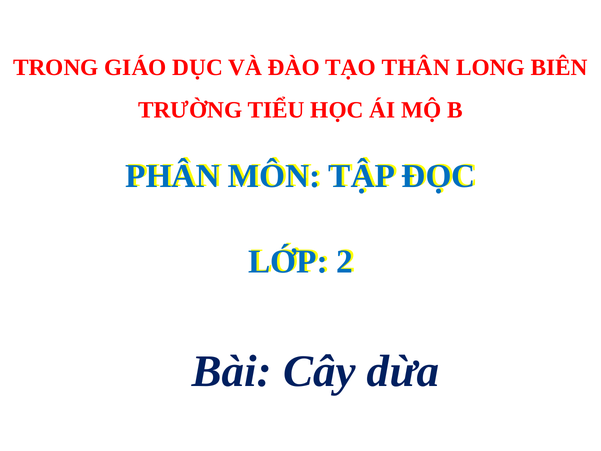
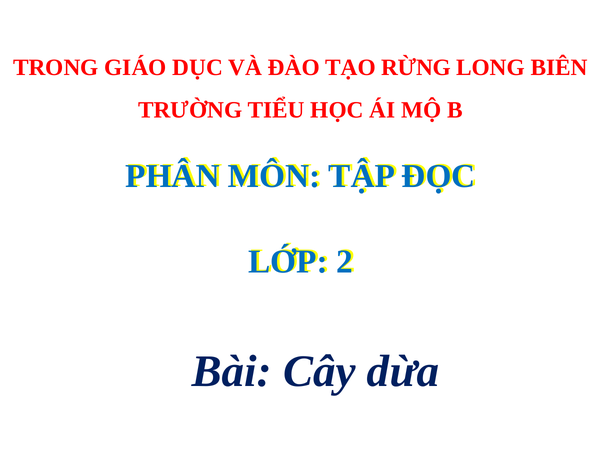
THÂN: THÂN -> RỪNG
